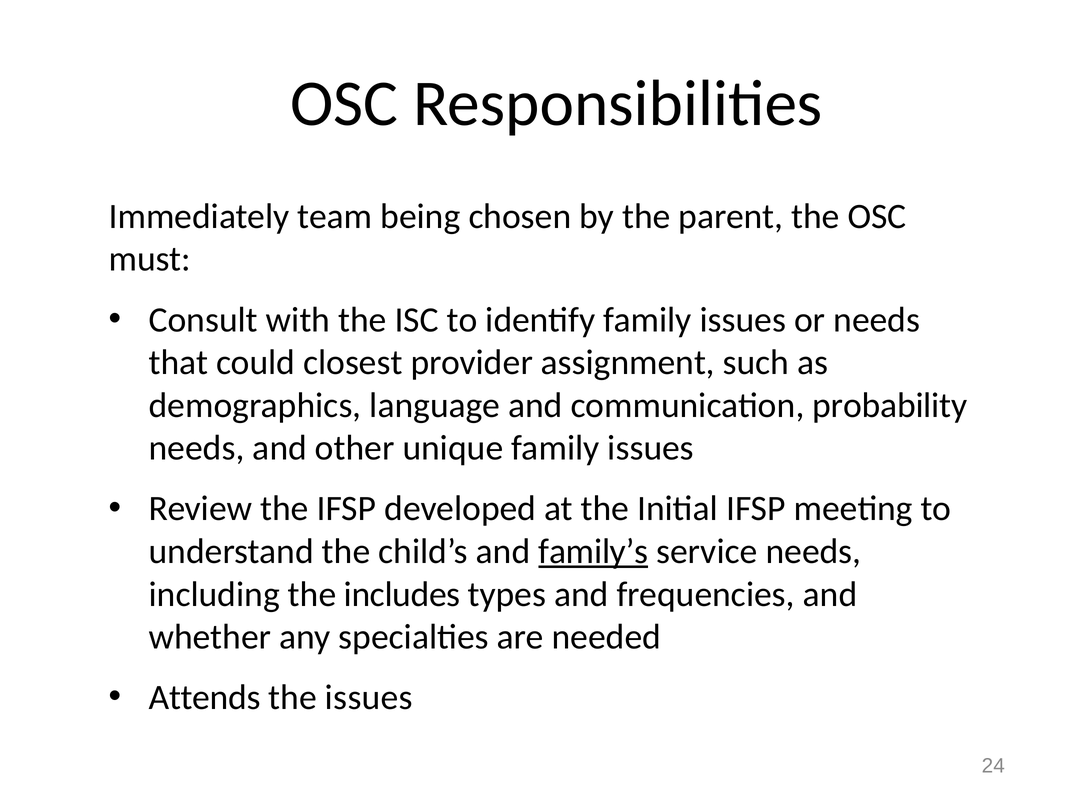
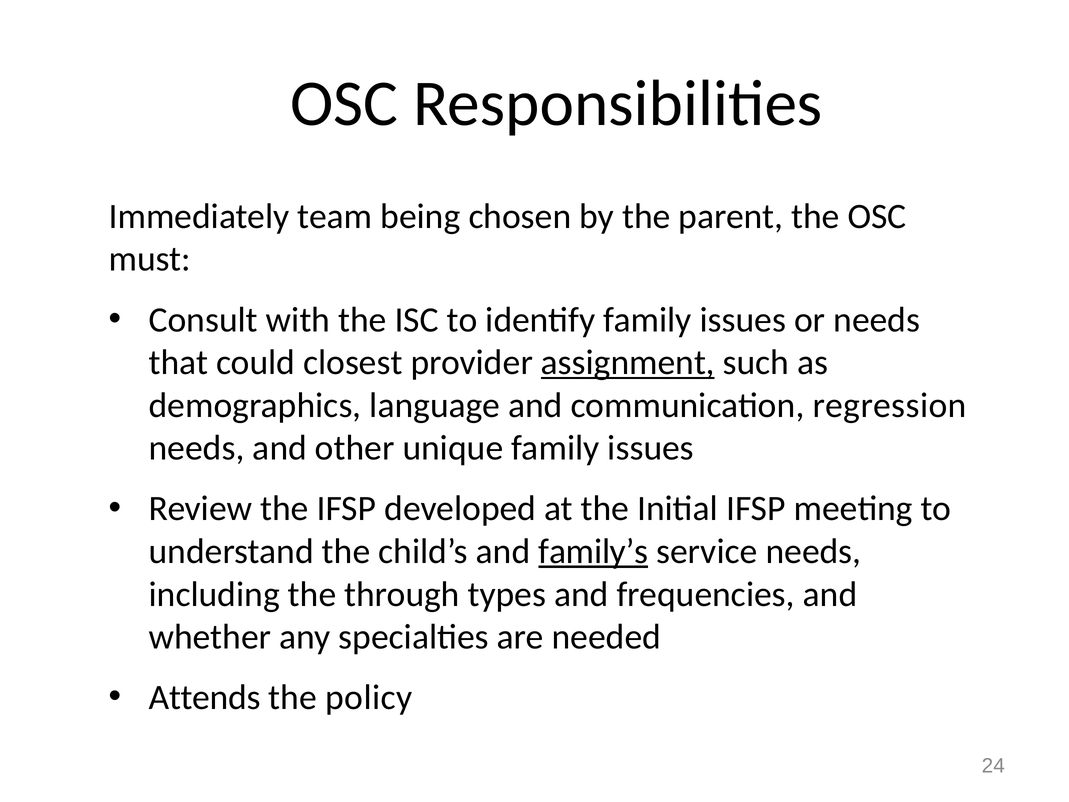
assignment underline: none -> present
probability: probability -> regression
includes: includes -> through
the issues: issues -> policy
